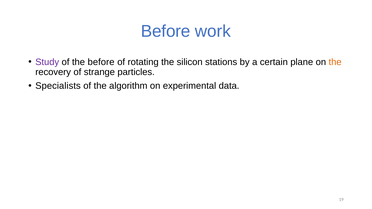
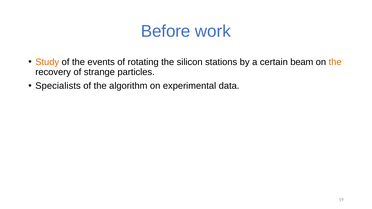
Study colour: purple -> orange
the before: before -> events
plane: plane -> beam
